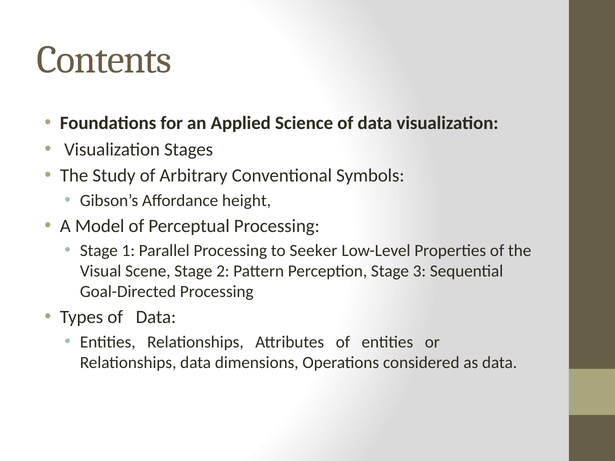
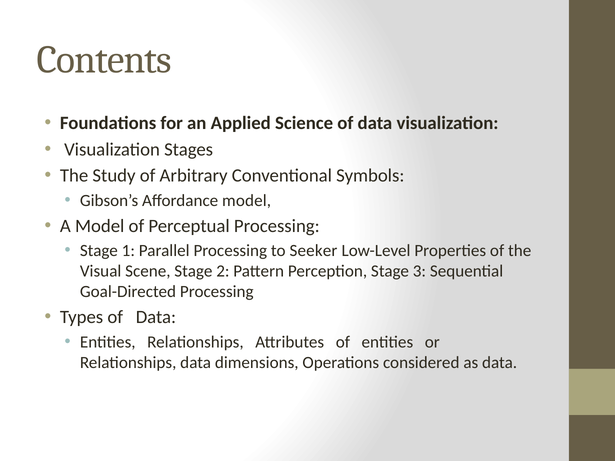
Affordance height: height -> model
